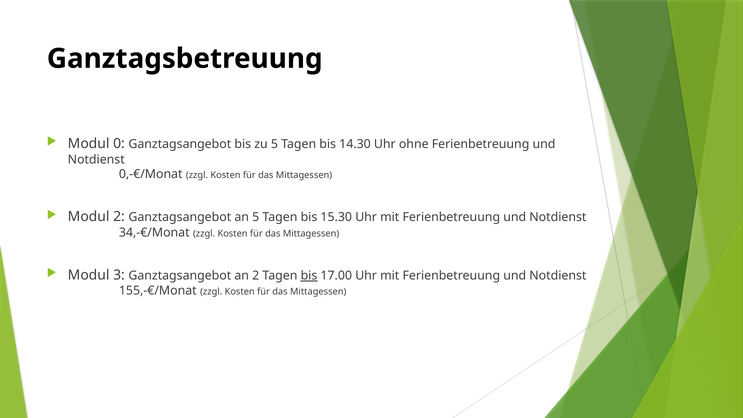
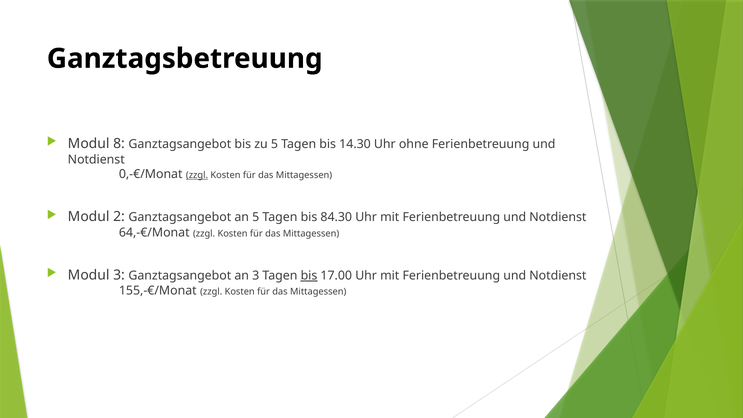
0: 0 -> 8
zzgl at (197, 175) underline: none -> present
15.30: 15.30 -> 84.30
34,-€/Monat: 34,-€/Monat -> 64,-€/Monat
an 2: 2 -> 3
